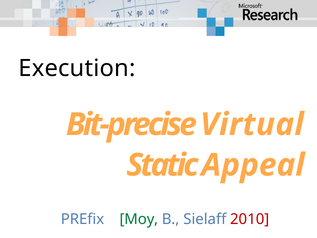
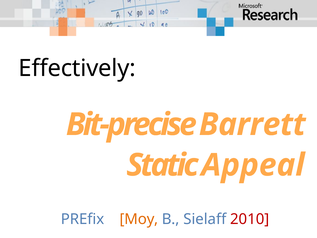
Execution: Execution -> Effectively
Virtual: Virtual -> Barrett
Moy colour: green -> orange
